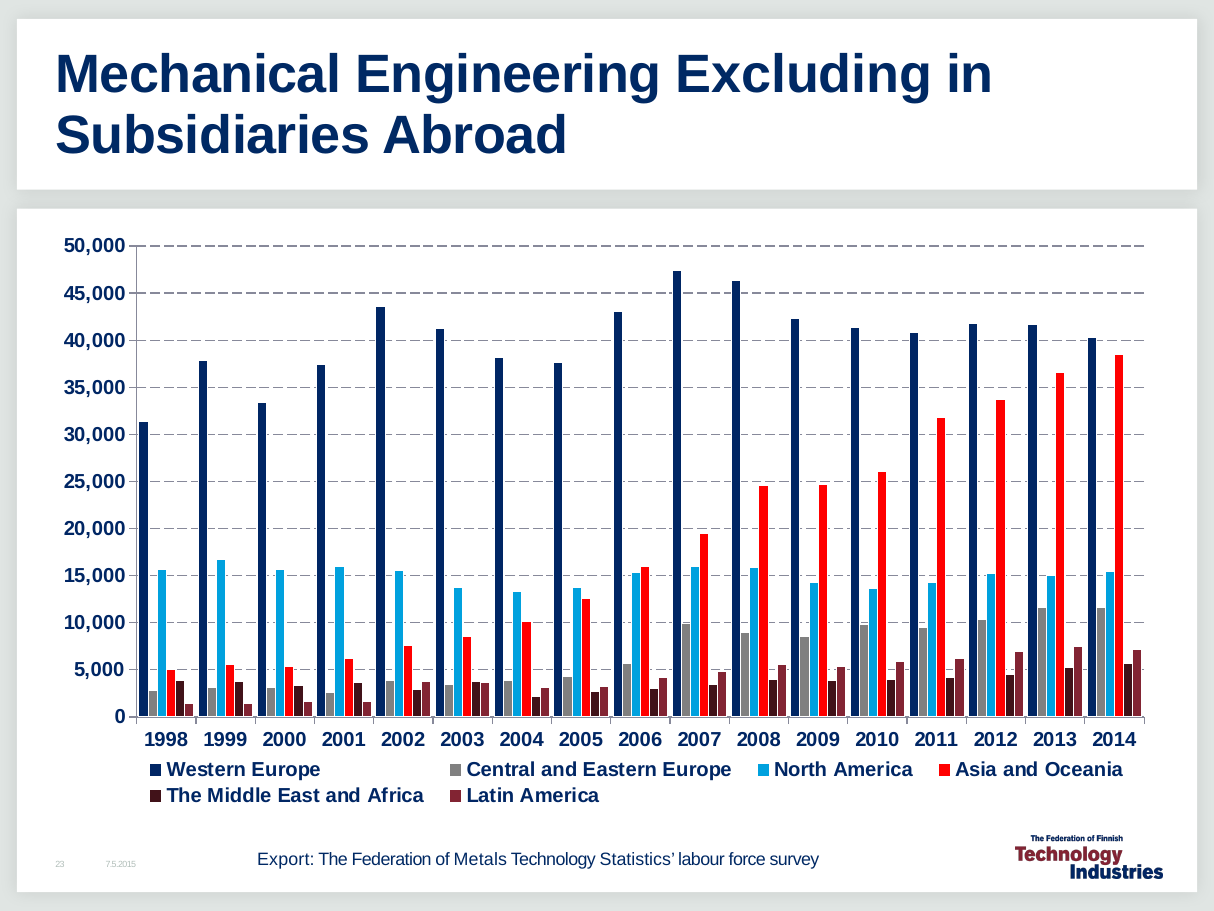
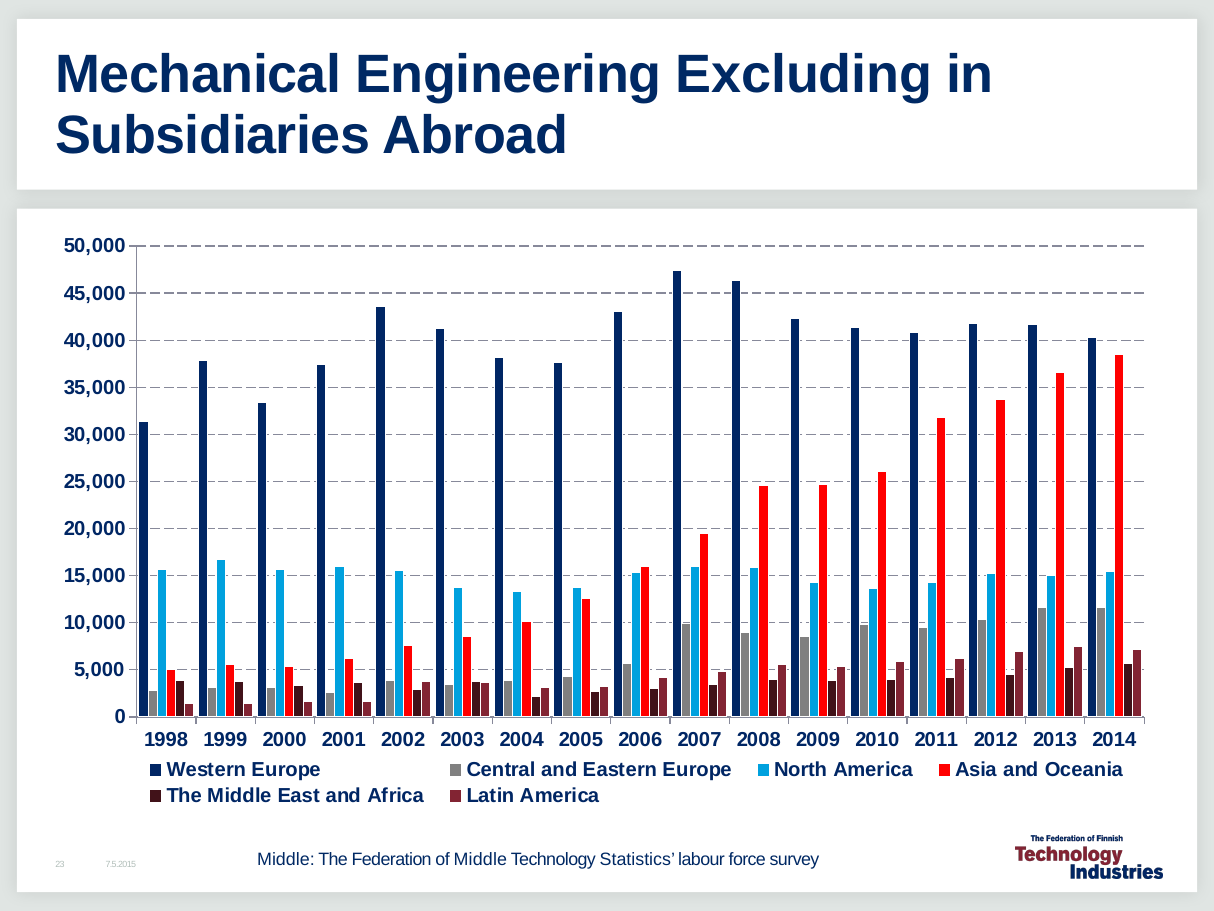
Export at (286, 859): Export -> Middle
of Metals: Metals -> Middle
